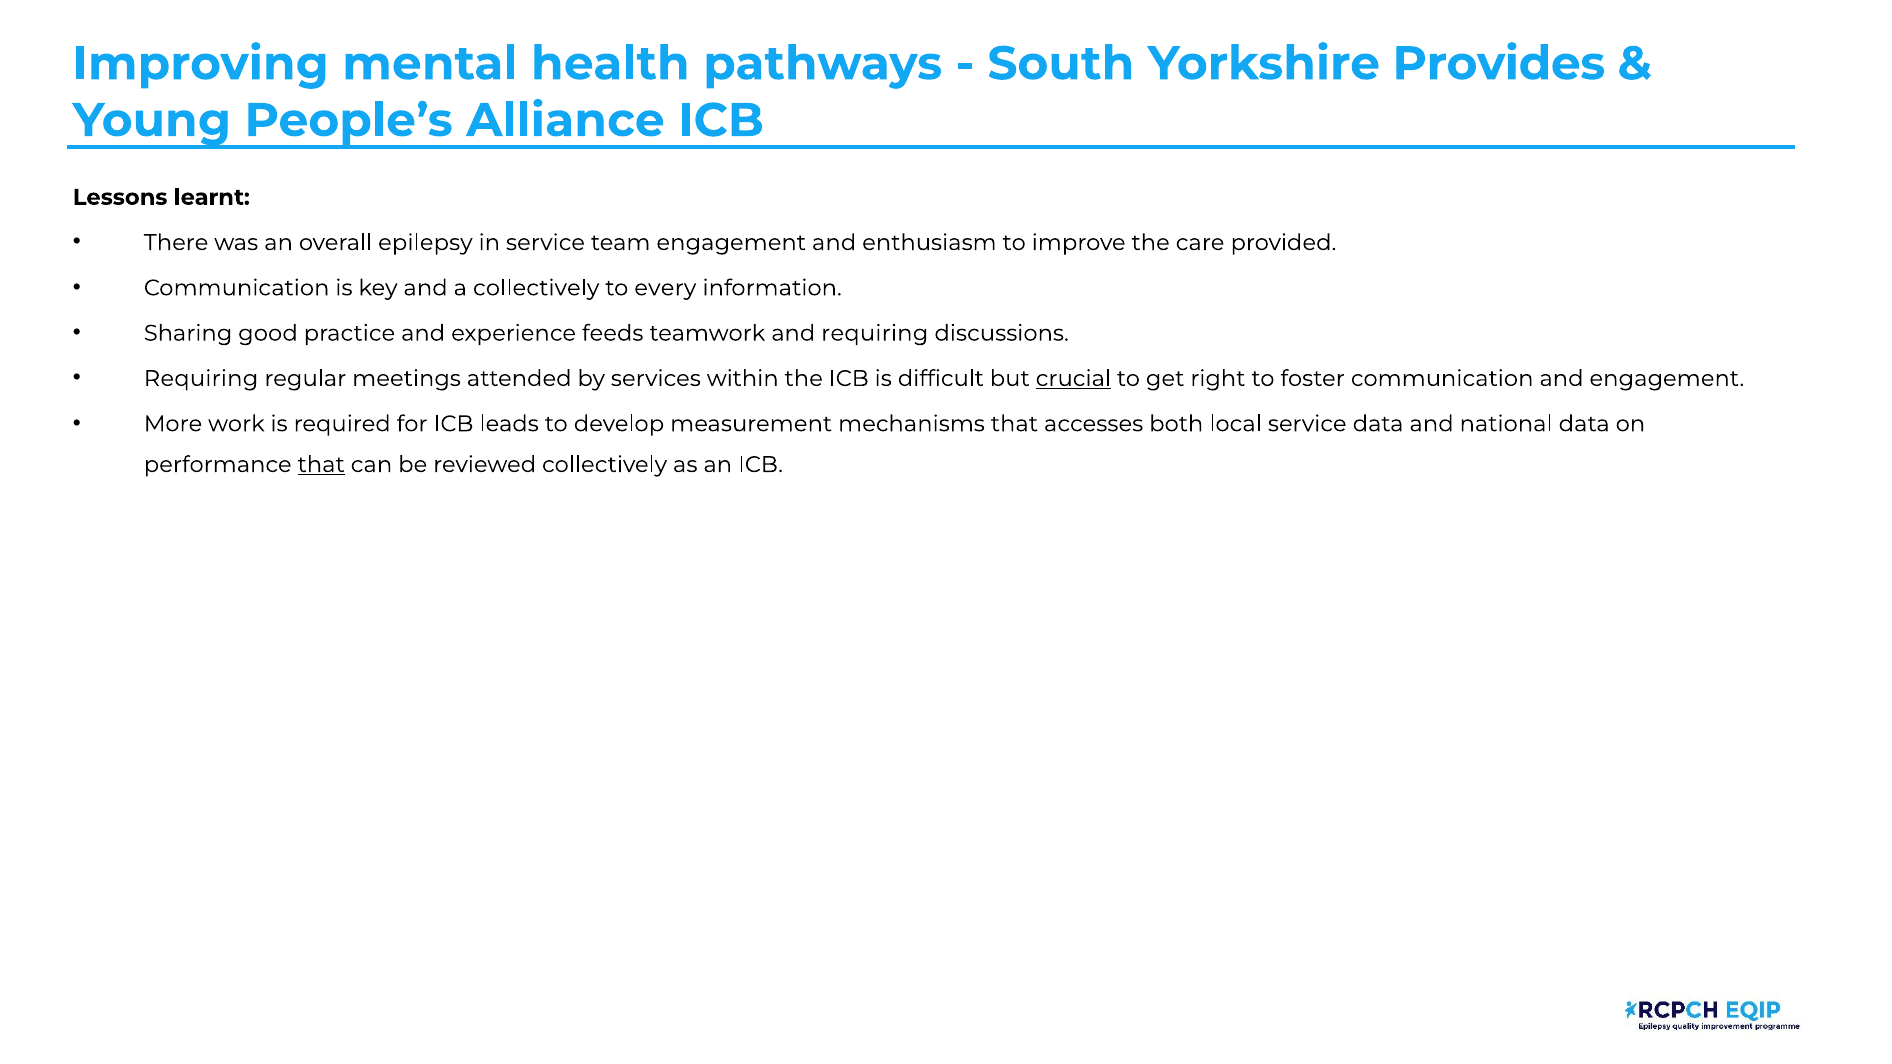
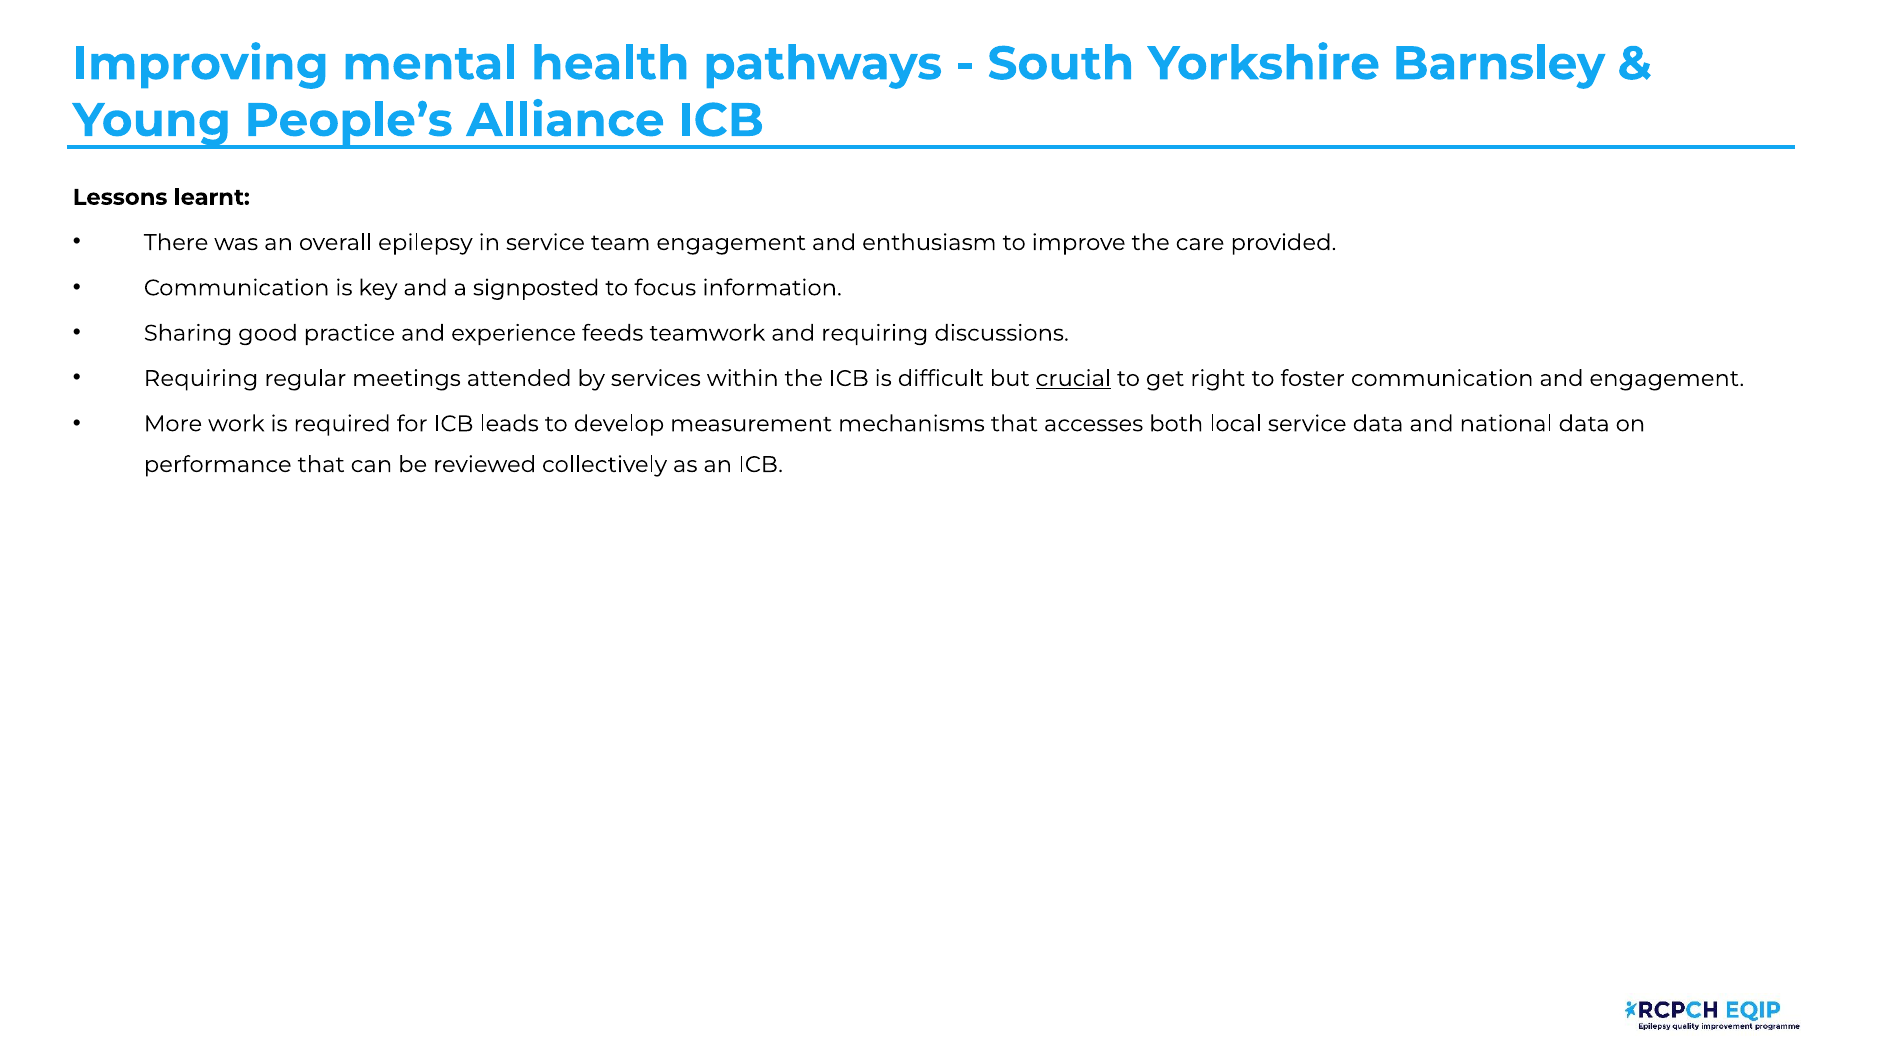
Provides: Provides -> Barnsley
a collectively: collectively -> signposted
every: every -> focus
that at (321, 465) underline: present -> none
